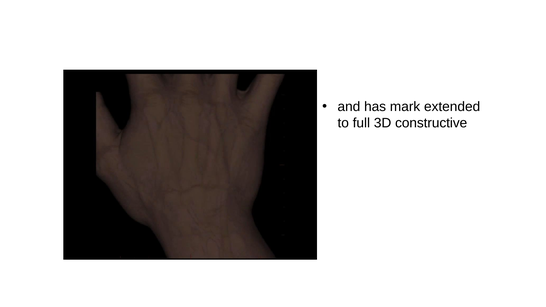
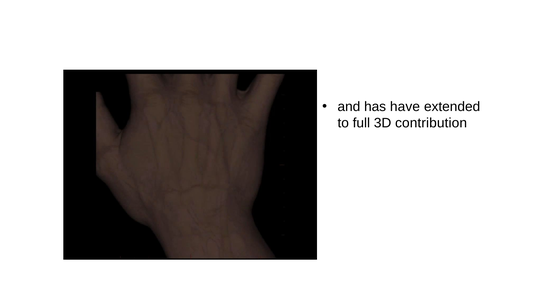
mark: mark -> have
constructive: constructive -> contribution
